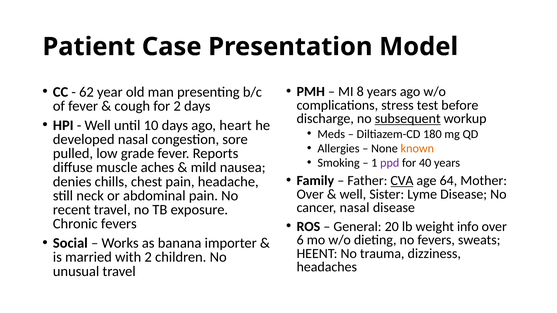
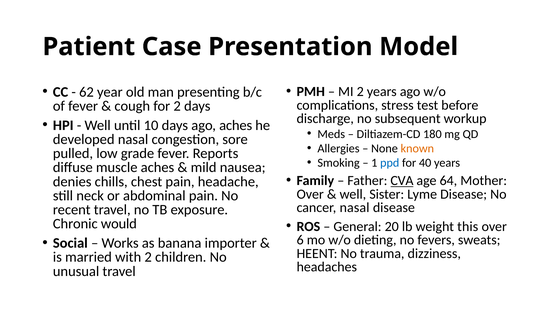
MI 8: 8 -> 2
subsequent underline: present -> none
ago heart: heart -> aches
ppd colour: purple -> blue
Chronic fevers: fevers -> would
info: info -> this
